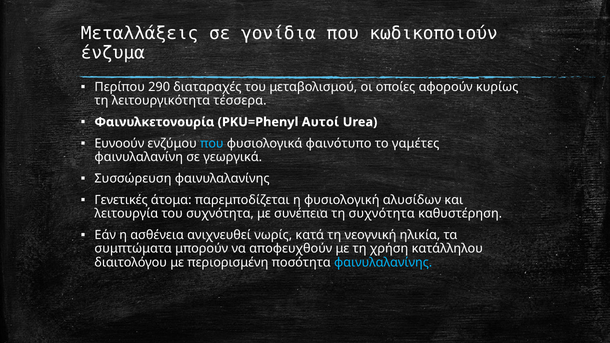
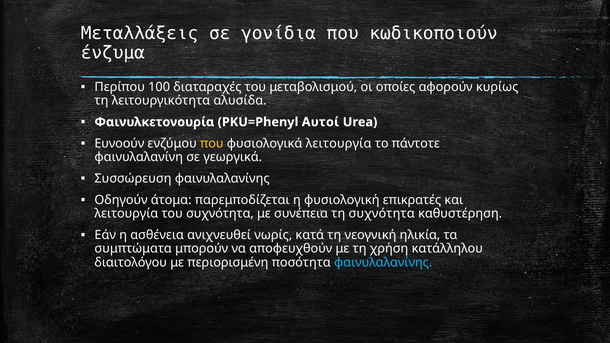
290: 290 -> 100
τέσσερα: τέσσερα -> αλυσίδα
που at (212, 143) colour: light blue -> yellow
φυσιολογικά φαινότυπο: φαινότυπο -> λειτουργία
γαμέτες: γαμέτες -> πάντοτε
Γενετικές: Γενετικές -> Οδηγούν
αλυσίδων: αλυσίδων -> επικρατές
